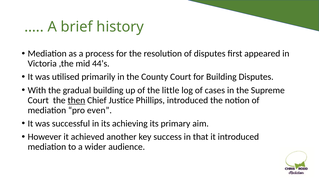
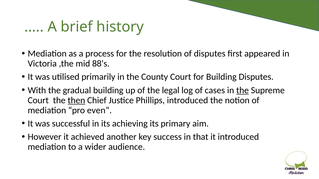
44’s: 44’s -> 88’s
little: little -> legal
the at (243, 90) underline: none -> present
